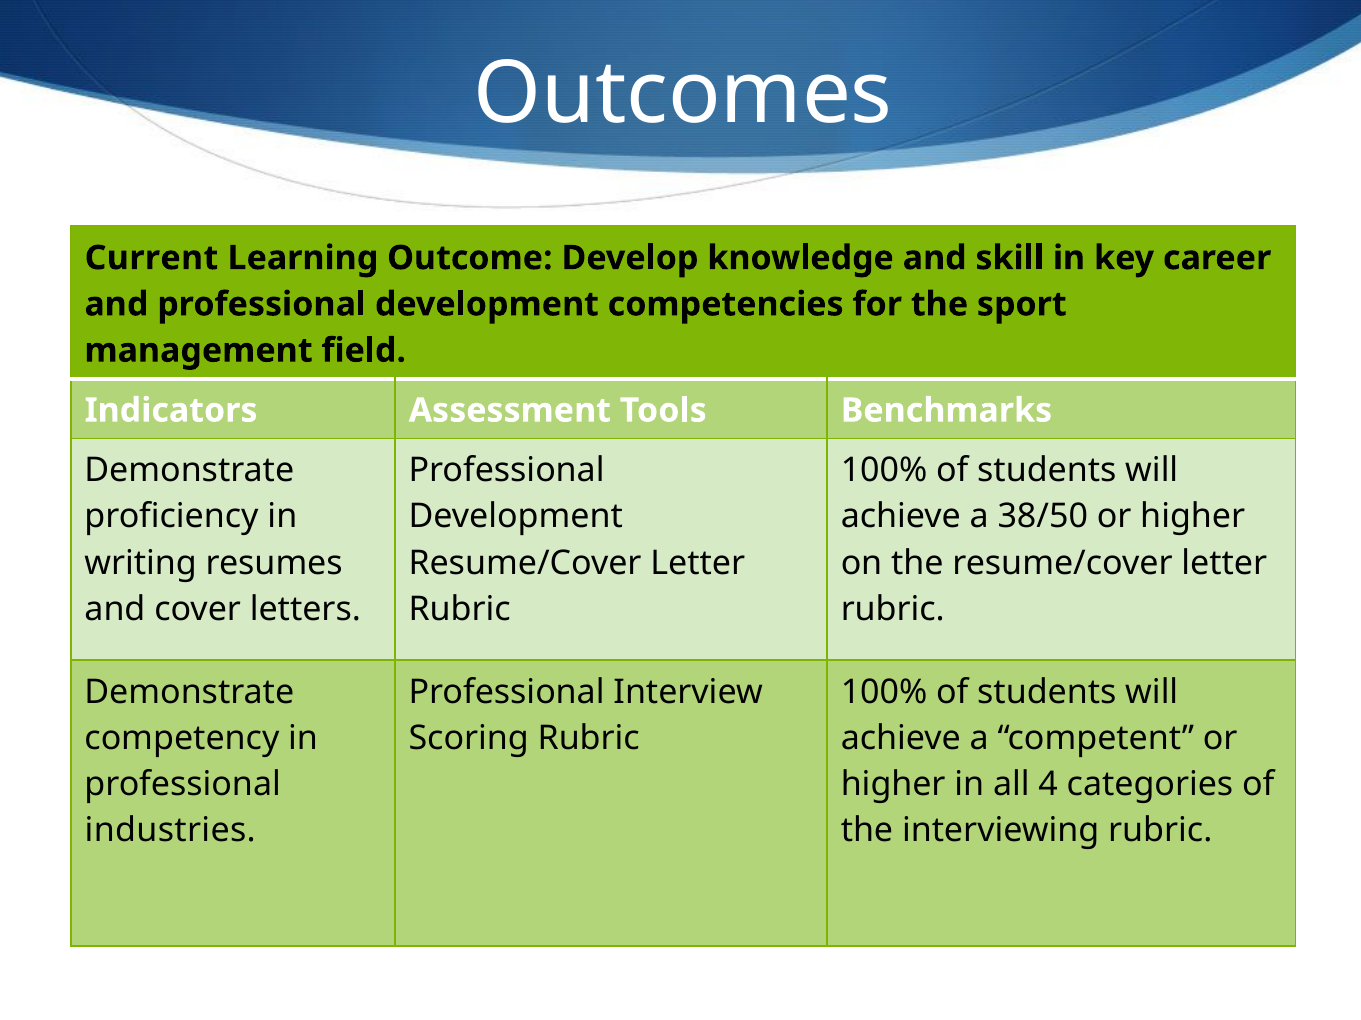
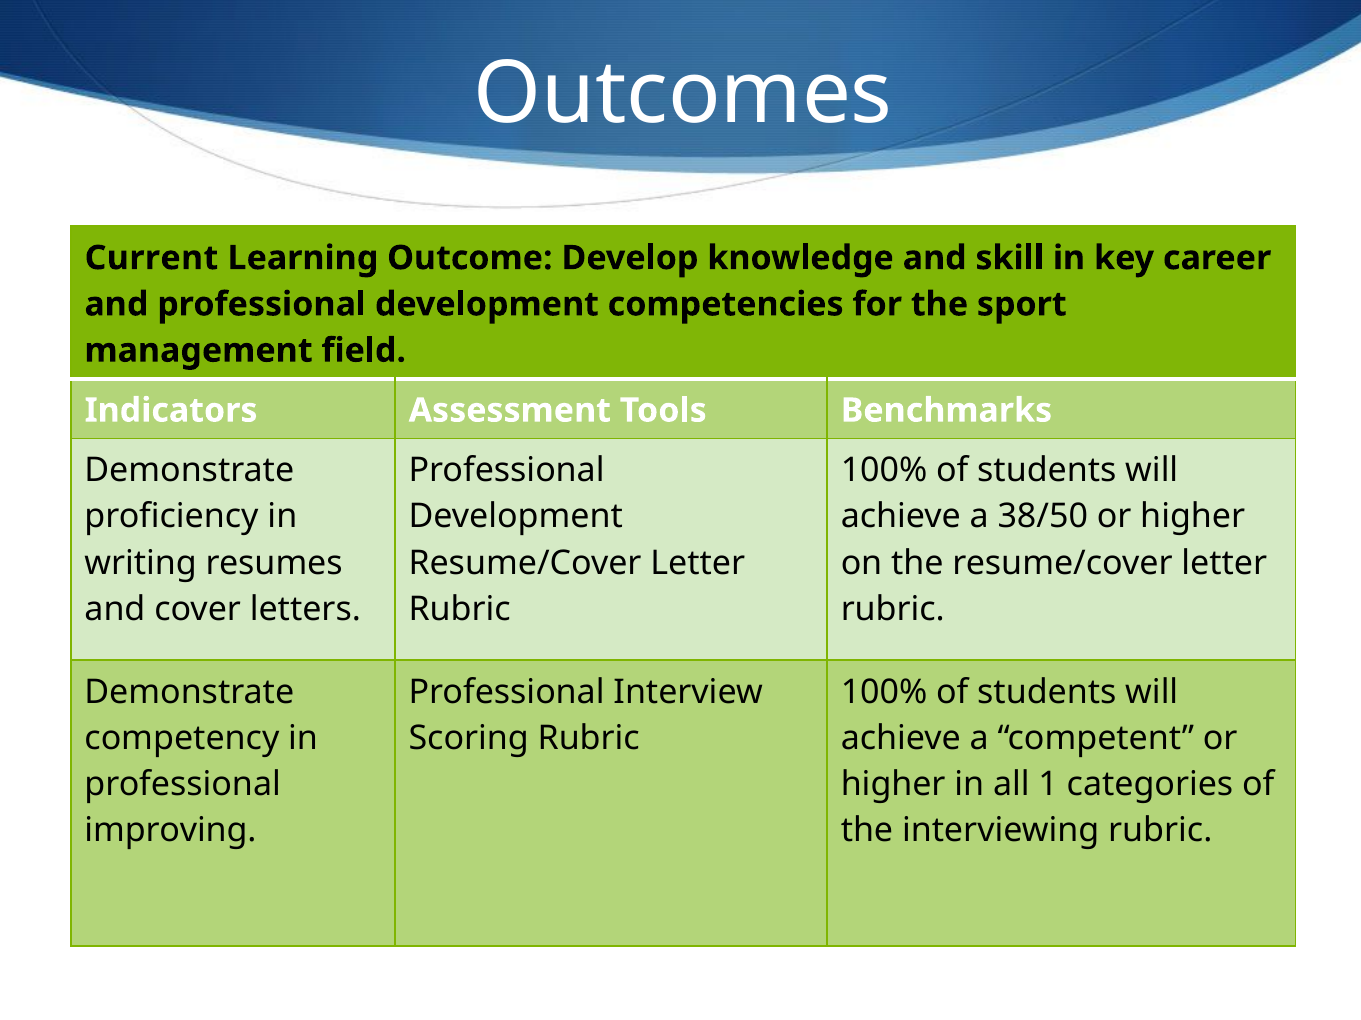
4: 4 -> 1
industries: industries -> improving
